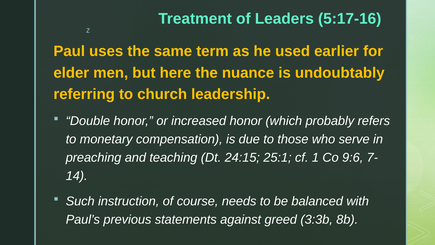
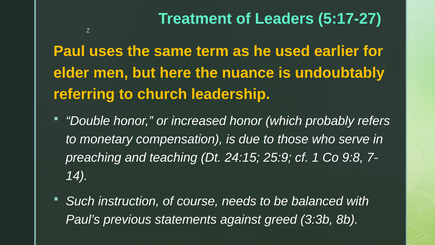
5:17-16: 5:17-16 -> 5:17-27
25:1: 25:1 -> 25:9
9:6: 9:6 -> 9:8
